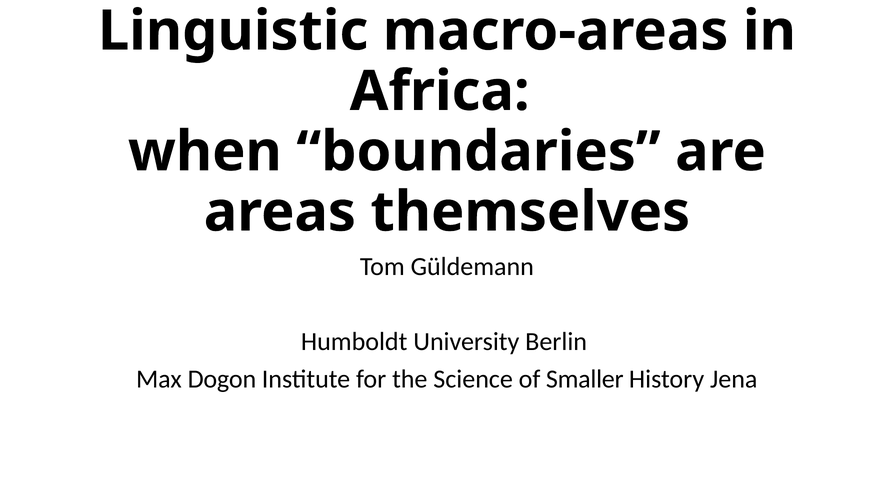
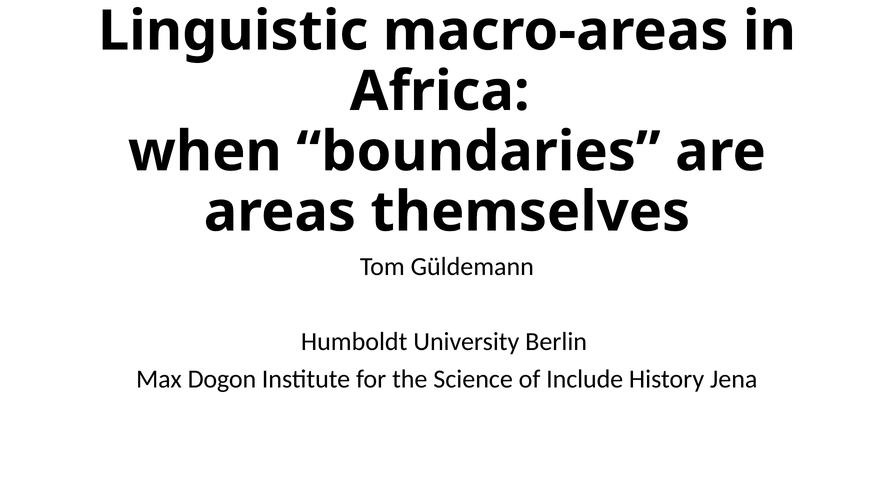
Smaller: Smaller -> Include
